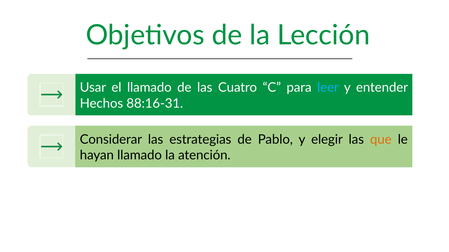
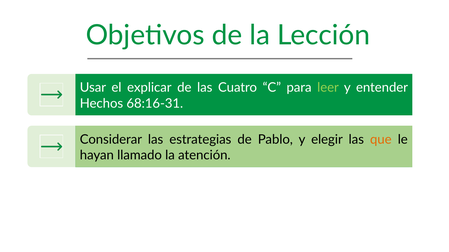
el llamado: llamado -> explicar
leer colour: light blue -> light green
88:16-31: 88:16-31 -> 68:16-31
